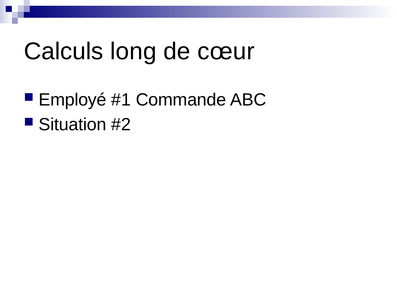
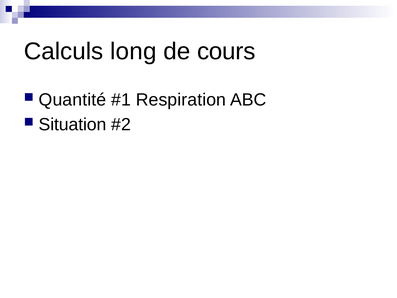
cœur: cœur -> cours
Employé: Employé -> Quantité
Commande: Commande -> Respiration
